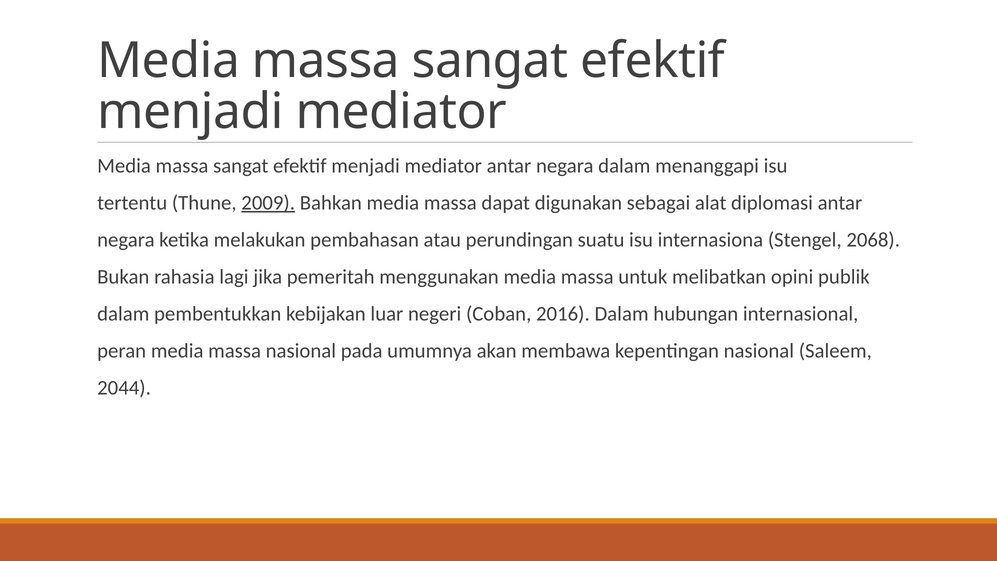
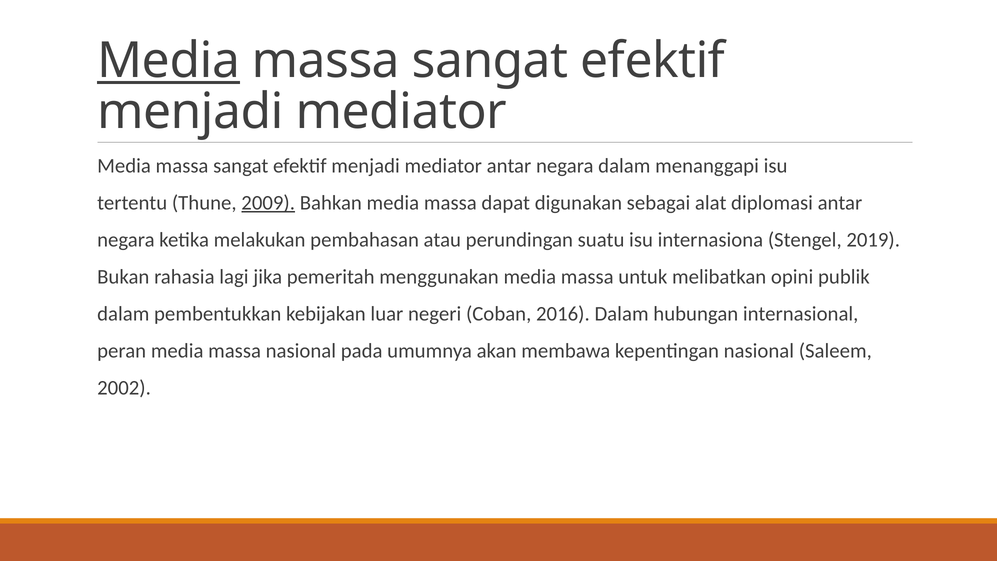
Media at (169, 61) underline: none -> present
2068: 2068 -> 2019
2044: 2044 -> 2002
